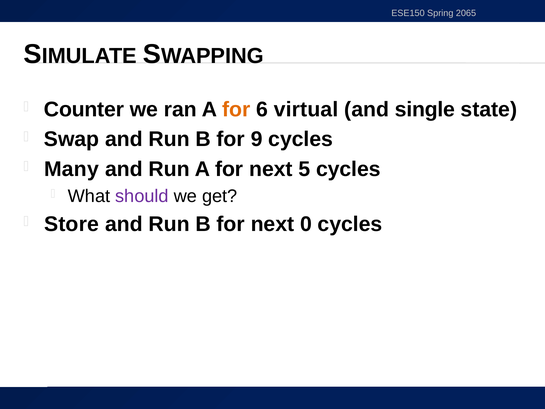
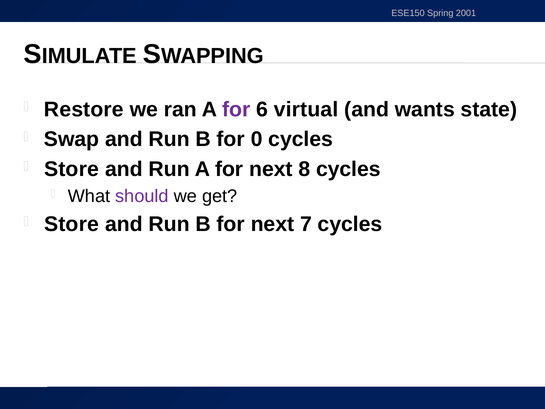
2065: 2065 -> 2001
Counter: Counter -> Restore
for at (236, 110) colour: orange -> purple
single: single -> wants
9: 9 -> 0
Many at (72, 169): Many -> Store
5: 5 -> 8
0: 0 -> 7
